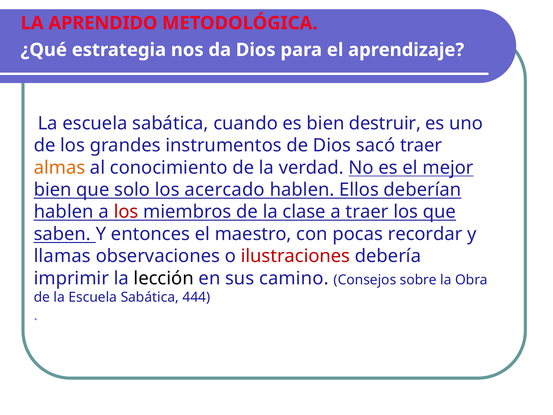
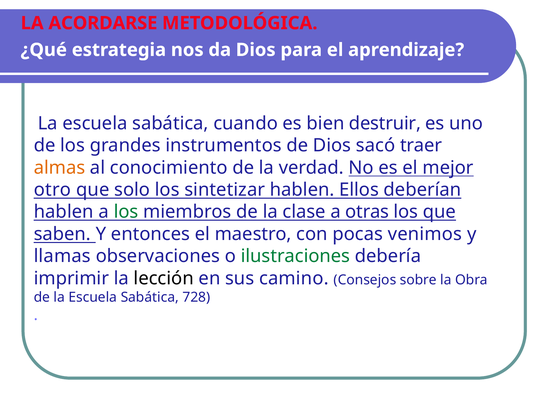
APRENDIDO: APRENDIDO -> ACORDARSE
bien at (53, 190): bien -> otro
acercado: acercado -> sintetizar
los at (126, 212) colour: red -> green
a traer: traer -> otras
recordar: recordar -> venimos
ilustraciones colour: red -> green
444: 444 -> 728
